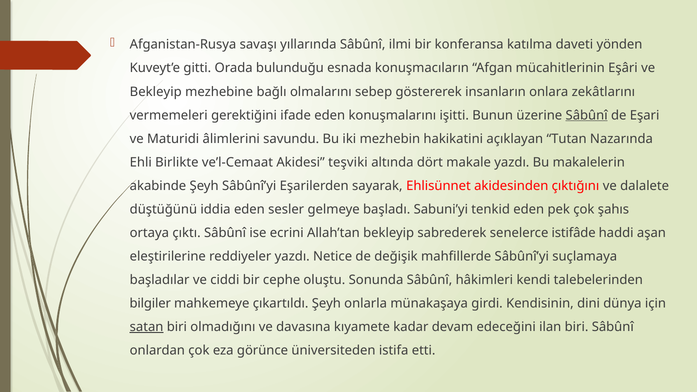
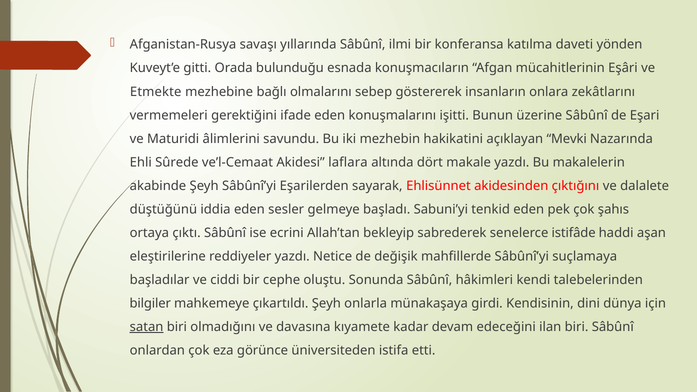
Bekleyip at (156, 92): Bekleyip -> Etmekte
Sâbûnî at (587, 115) underline: present -> none
Tutan: Tutan -> Mevki
Birlikte: Birlikte -> Sûrede
teşviki: teşviki -> laflara
